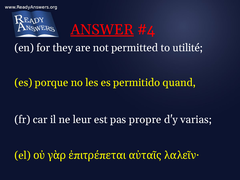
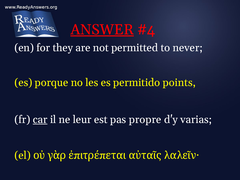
utilité: utilité -> never
quand: quand -> points
car underline: none -> present
